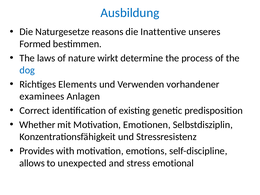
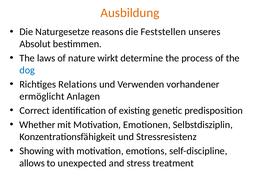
Ausbildung colour: blue -> orange
Inattentive: Inattentive -> Feststellen
Formed: Formed -> Absolut
Elements: Elements -> Relations
examinees: examinees -> ermöglicht
Provides: Provides -> Showing
emotional: emotional -> treatment
